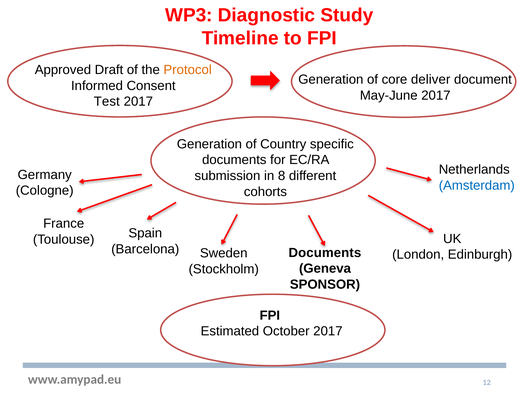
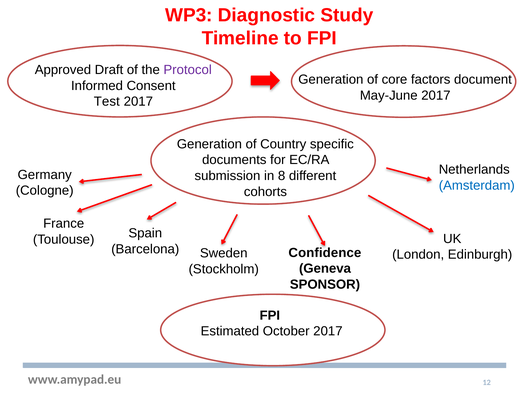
Protocol colour: orange -> purple
deliver: deliver -> factors
Documents at (325, 252): Documents -> Confidence
